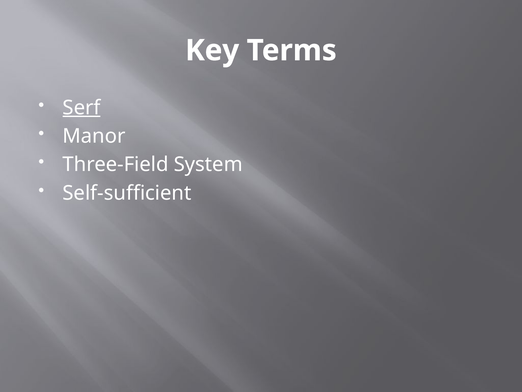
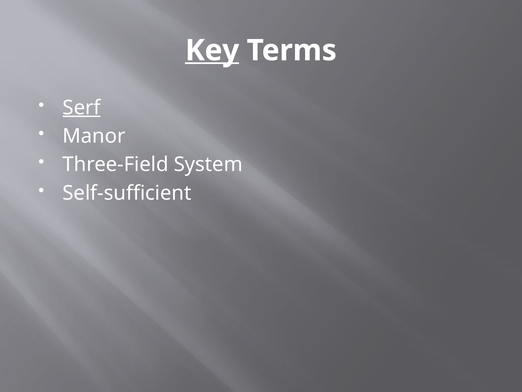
Key underline: none -> present
